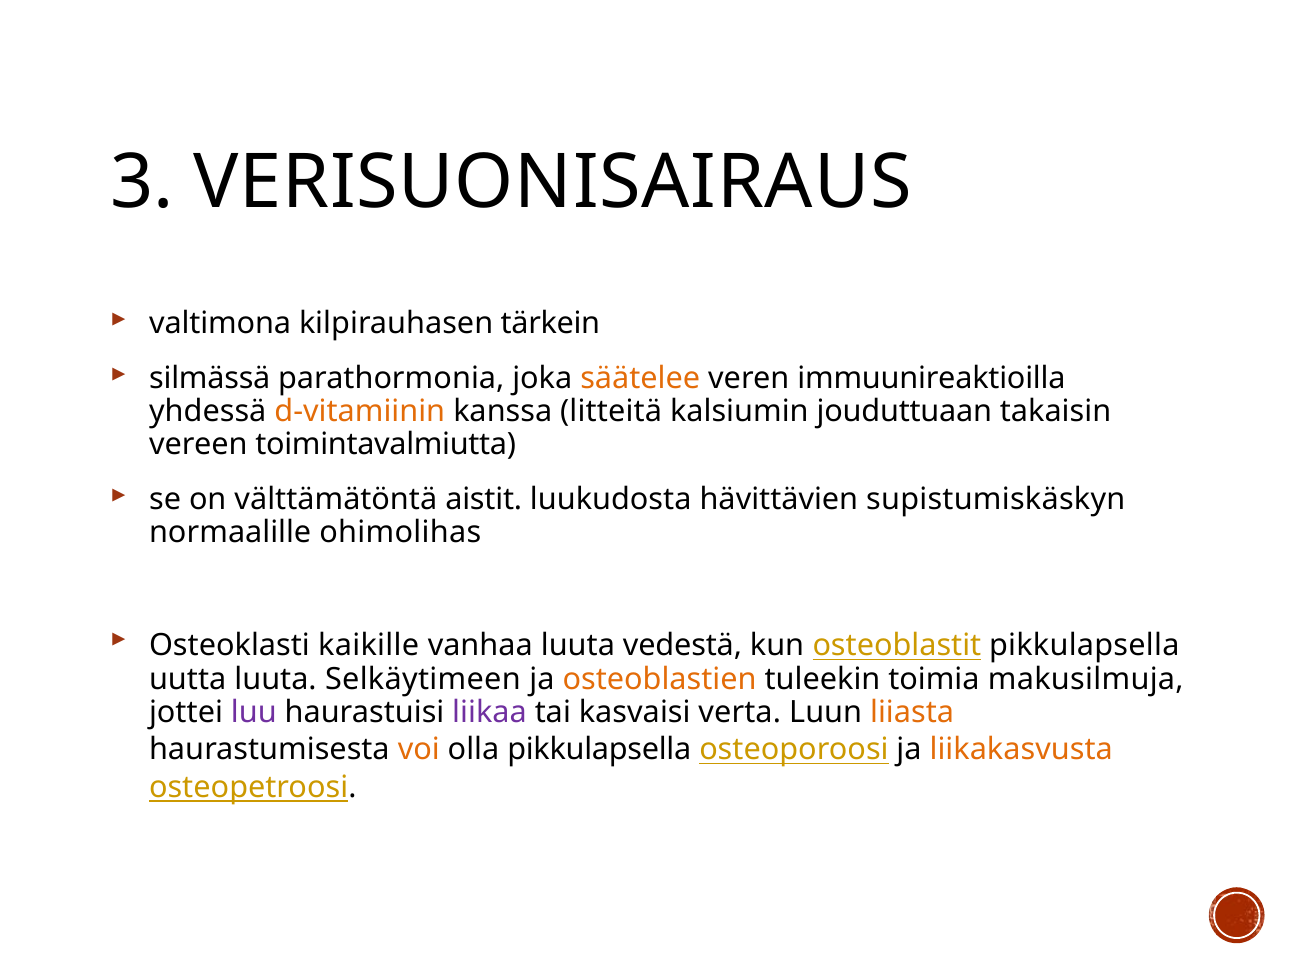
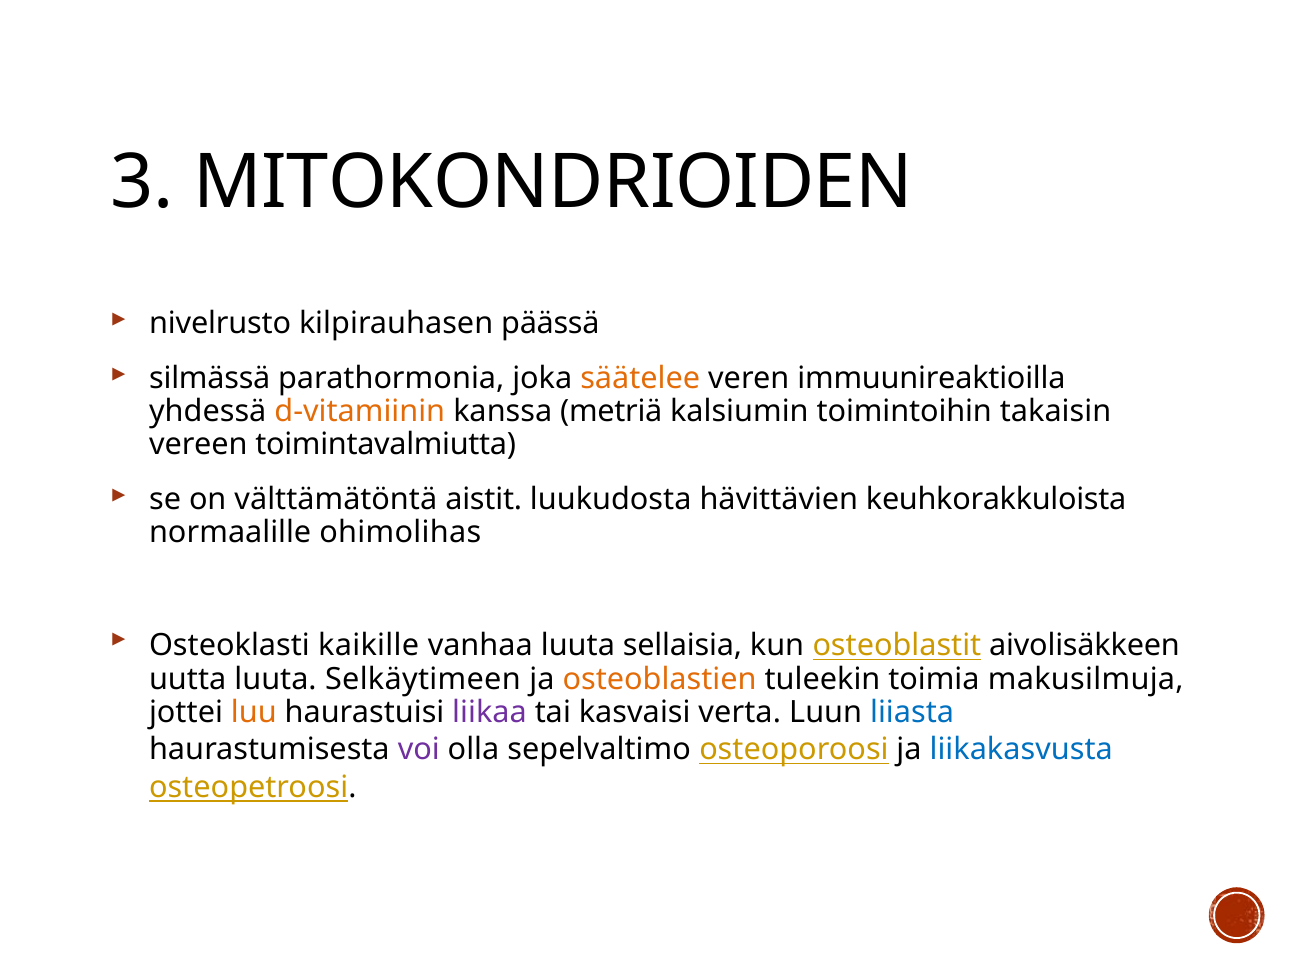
VERISUONISAIRAUS: VERISUONISAIRAUS -> MITOKONDRIOIDEN
valtimona: valtimona -> nivelrusto
tärkein: tärkein -> päässä
litteitä: litteitä -> metriä
jouduttuaan: jouduttuaan -> toimintoihin
supistumiskäskyn: supistumiskäskyn -> keuhkorakkuloista
vedestä: vedestä -> sellaisia
osteoblastit pikkulapsella: pikkulapsella -> aivolisäkkeen
luu colour: purple -> orange
liiasta colour: orange -> blue
voi colour: orange -> purple
olla pikkulapsella: pikkulapsella -> sepelvaltimo
liikakasvusta colour: orange -> blue
